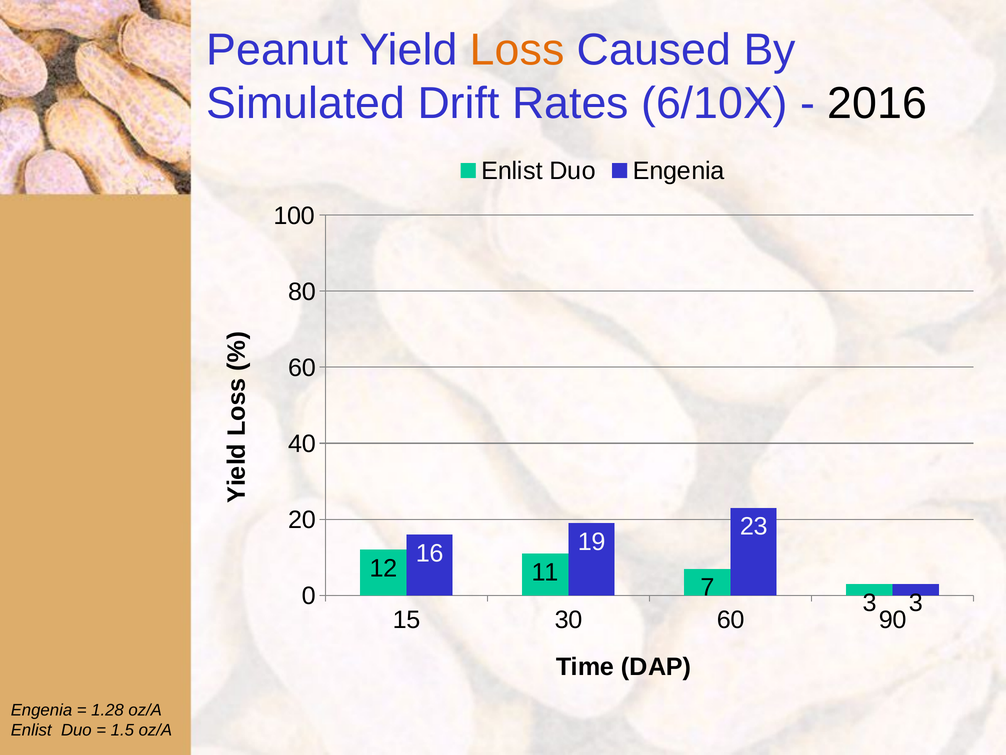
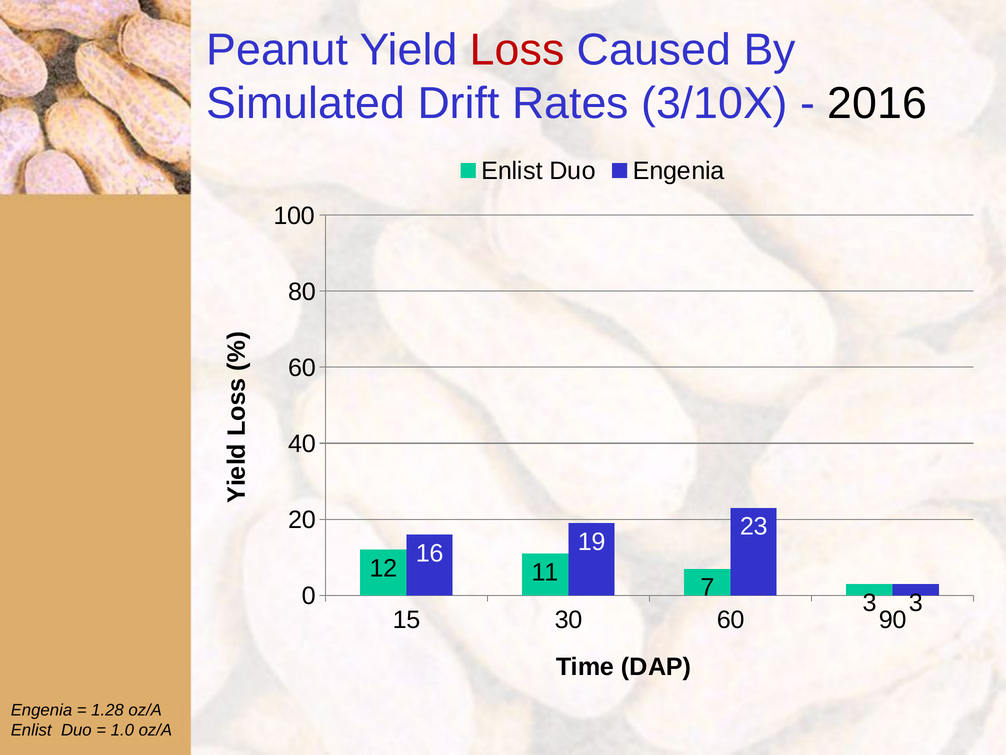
Loss colour: orange -> red
6/10X: 6/10X -> 3/10X
1.5: 1.5 -> 1.0
